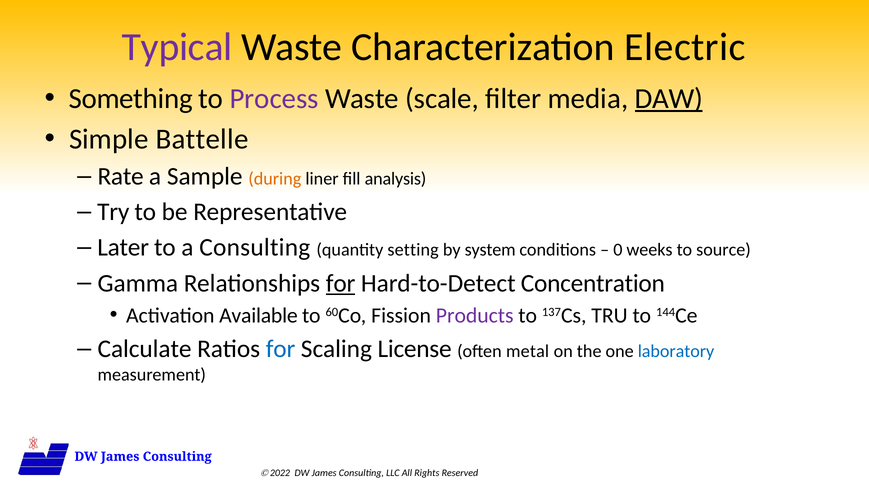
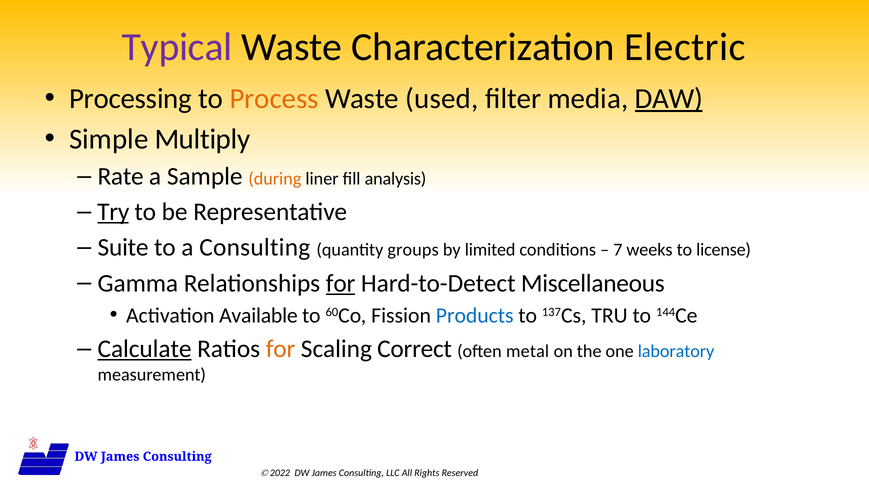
Something: Something -> Processing
Process colour: purple -> orange
scale: scale -> used
Battelle: Battelle -> Multiply
Try underline: none -> present
Later: Later -> Suite
setting: setting -> groups
system: system -> limited
0: 0 -> 7
source: source -> license
Concentration: Concentration -> Miscellaneous
Products colour: purple -> blue
Calculate underline: none -> present
for at (281, 349) colour: blue -> orange
License: License -> Correct
